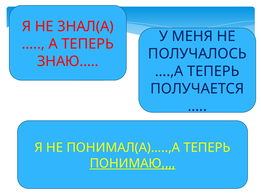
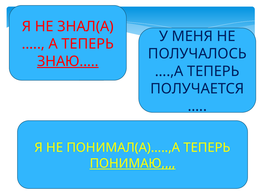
ЗНАЮ… underline: none -> present
